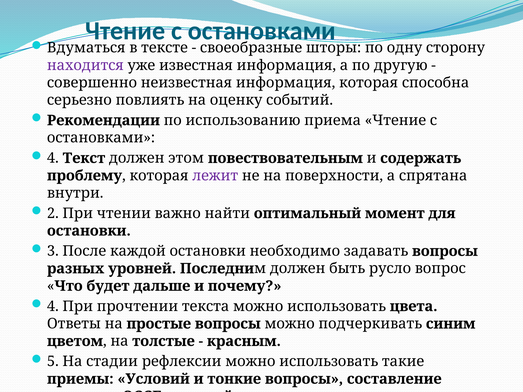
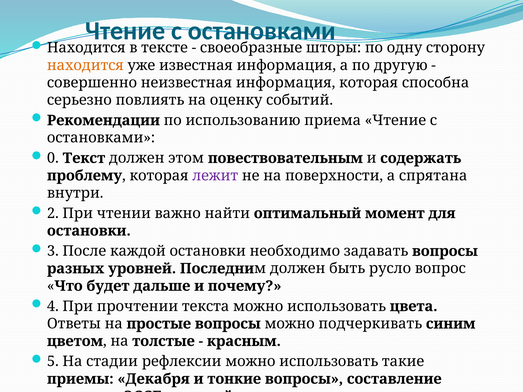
Вдуматься at (86, 48): Вдуматься -> Находится
находится at (85, 65) colour: purple -> orange
4 at (53, 158): 4 -> 0
Условий: Условий -> Декабря
